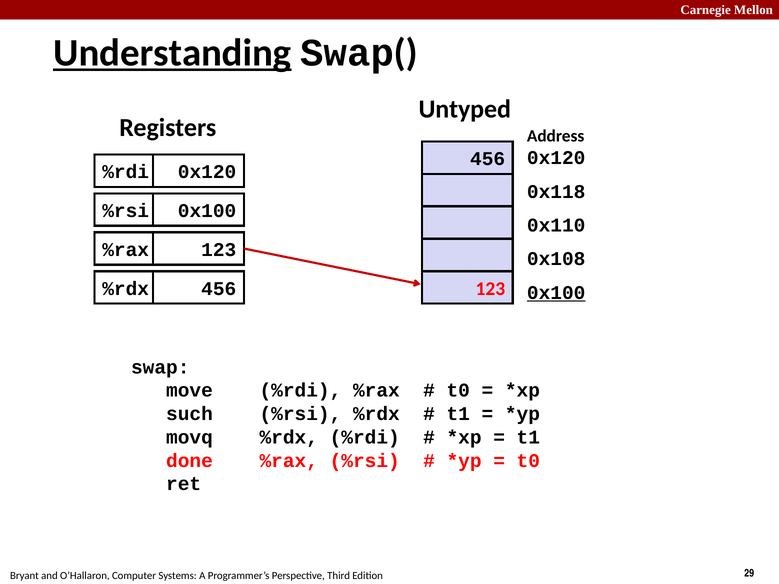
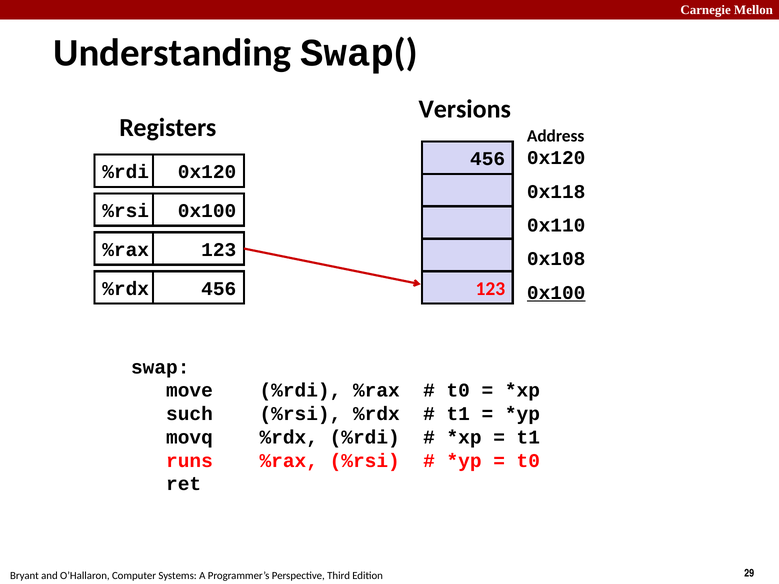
Understanding underline: present -> none
Untyped: Untyped -> Versions
done: done -> runs
